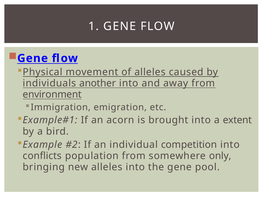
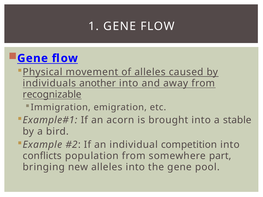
environment: environment -> recognizable
extent: extent -> stable
only: only -> part
